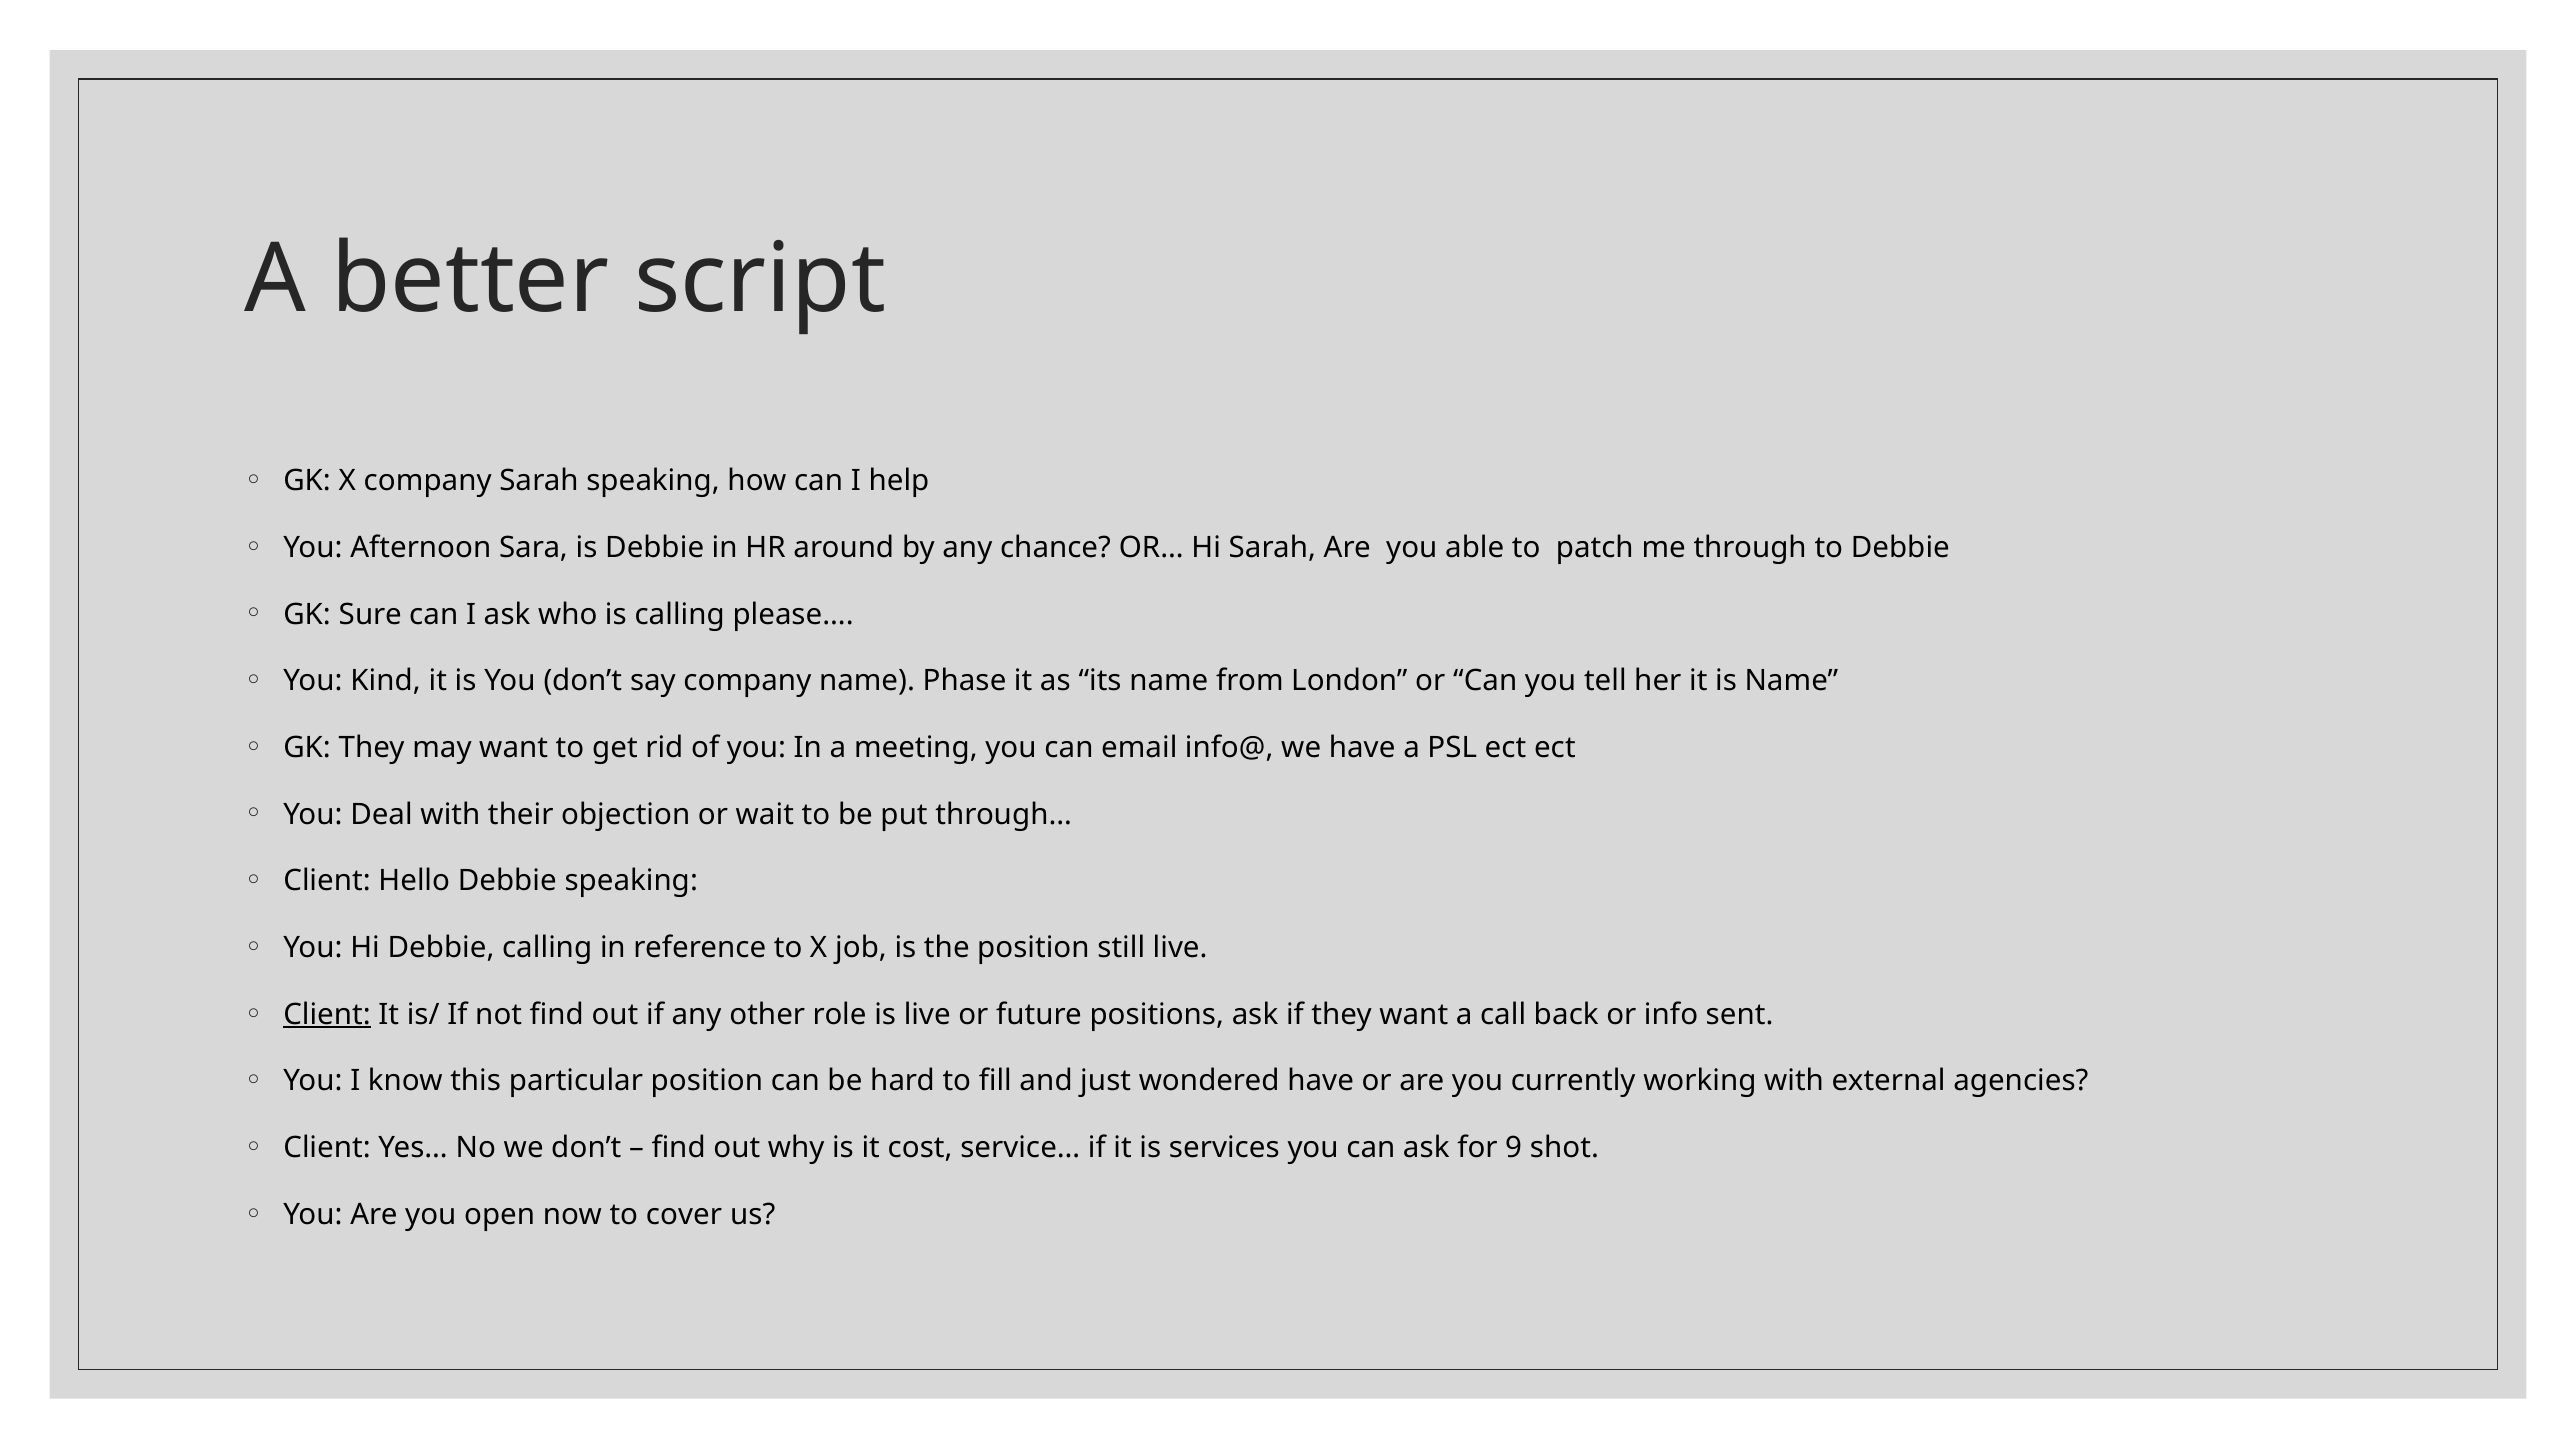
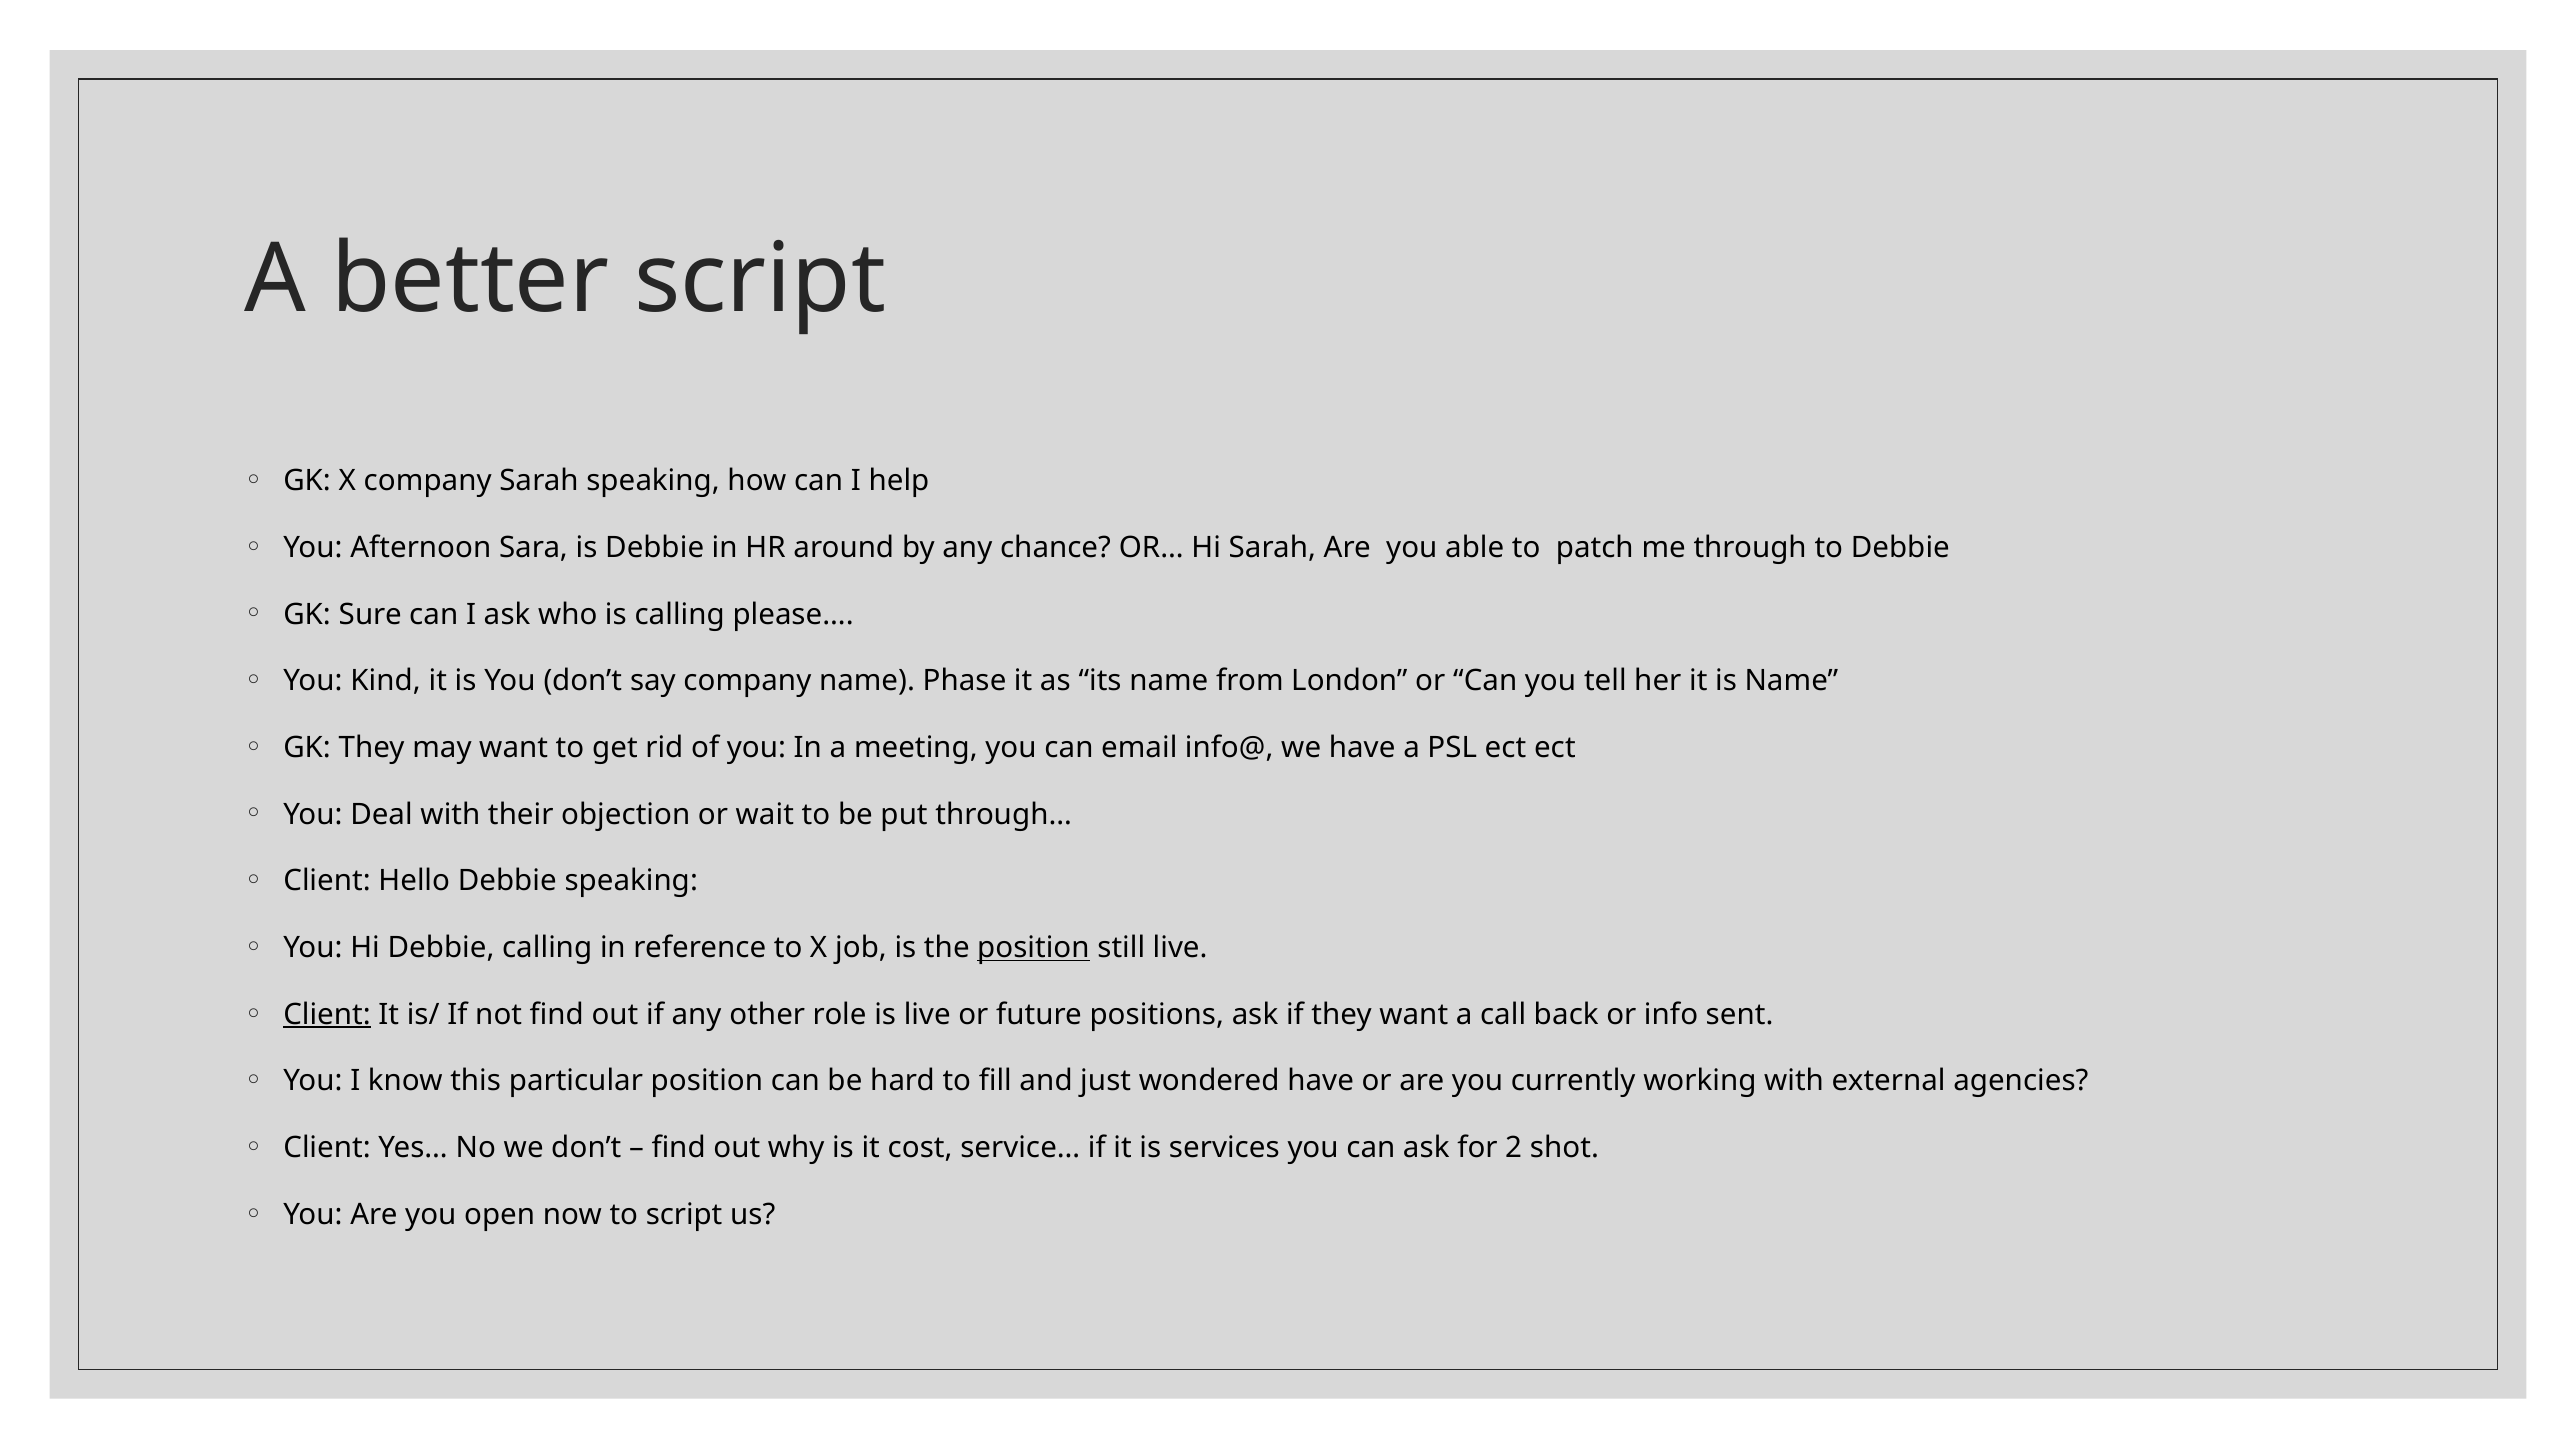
position at (1033, 948) underline: none -> present
9: 9 -> 2
to cover: cover -> script
